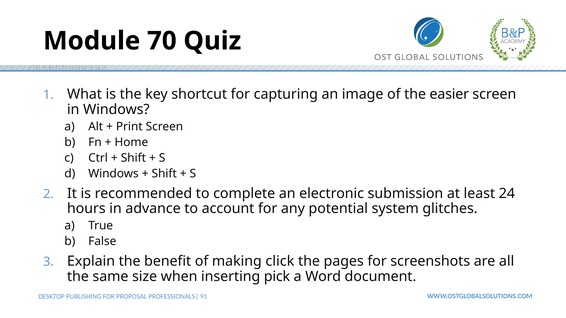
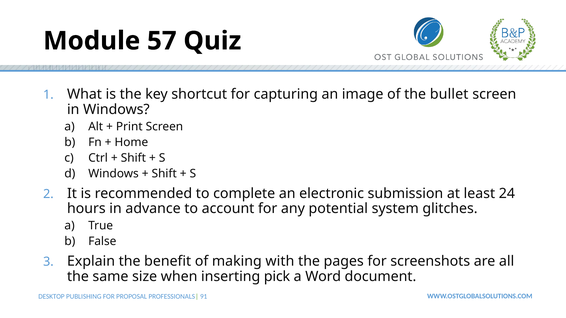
70: 70 -> 57
easier: easier -> bullet
click: click -> with
